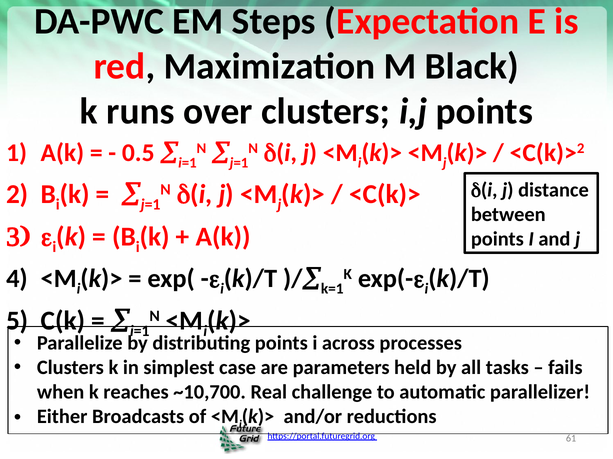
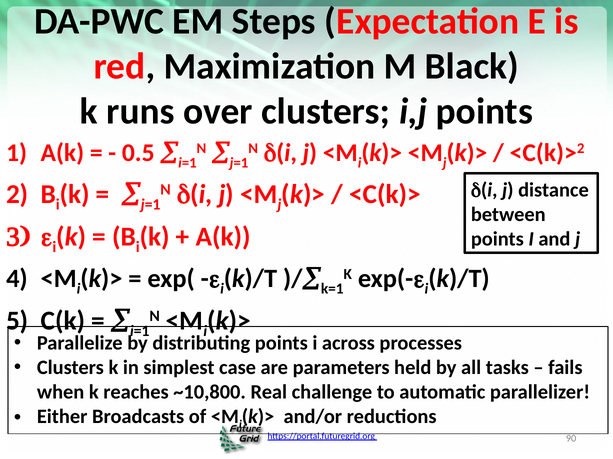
~10,700: ~10,700 -> ~10,800
61: 61 -> 90
